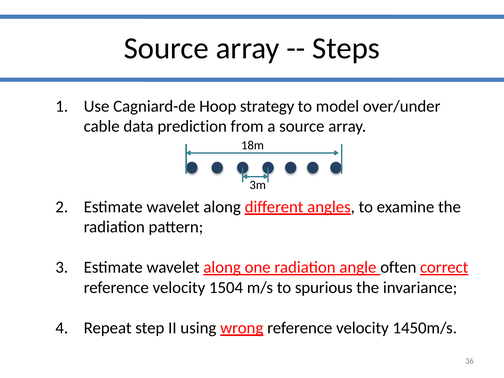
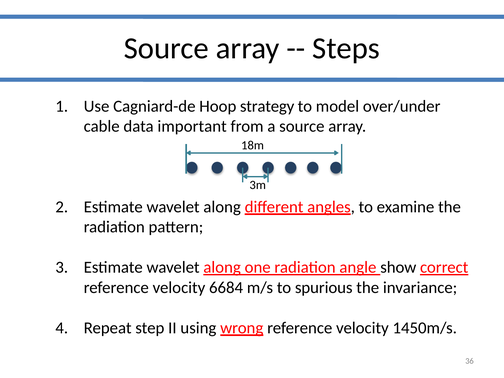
prediction: prediction -> important
often: often -> show
1504: 1504 -> 6684
